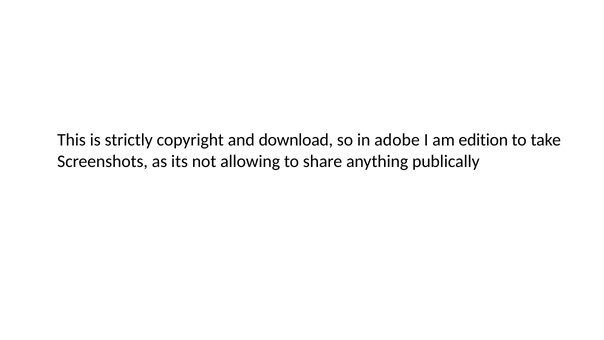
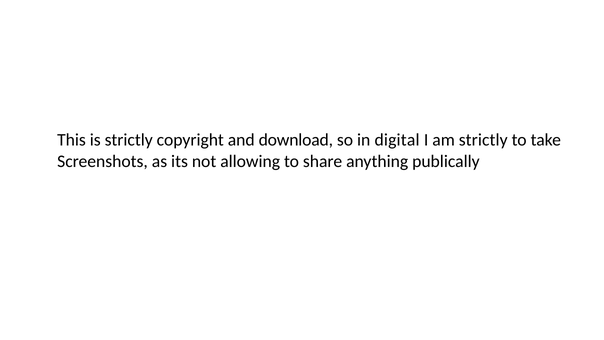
adobe: adobe -> digital
am edition: edition -> strictly
